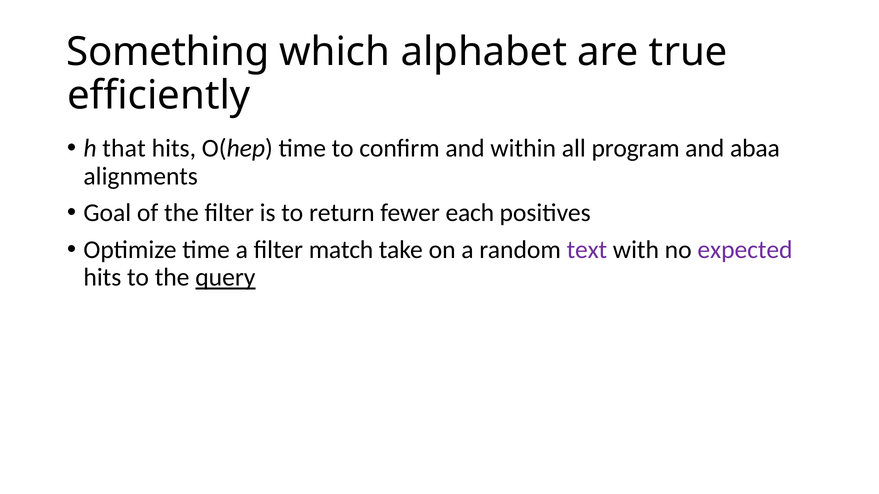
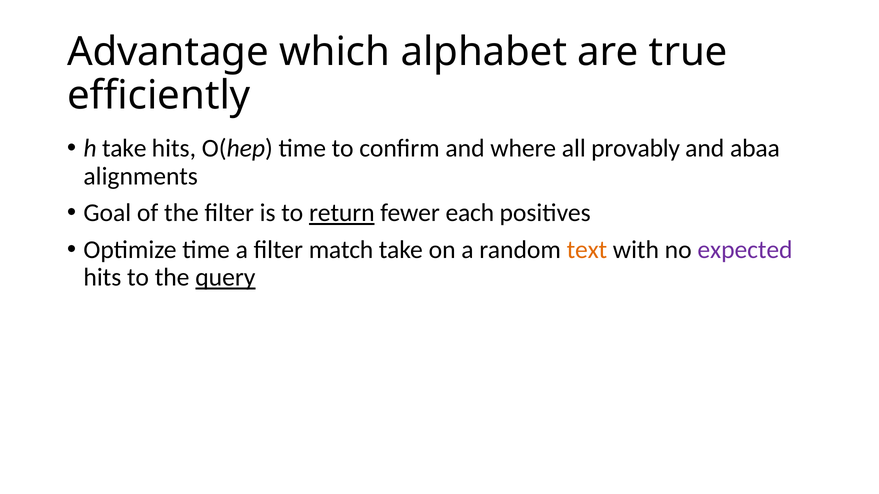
Something: Something -> Advantage
h that: that -> take
within: within -> where
program: program -> provably
return underline: none -> present
text colour: purple -> orange
